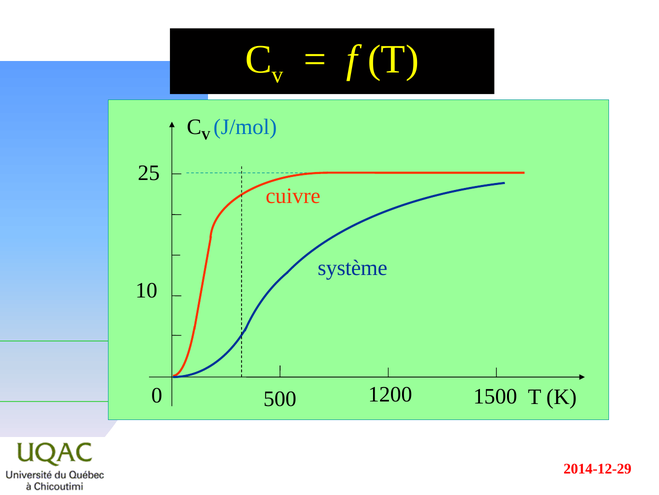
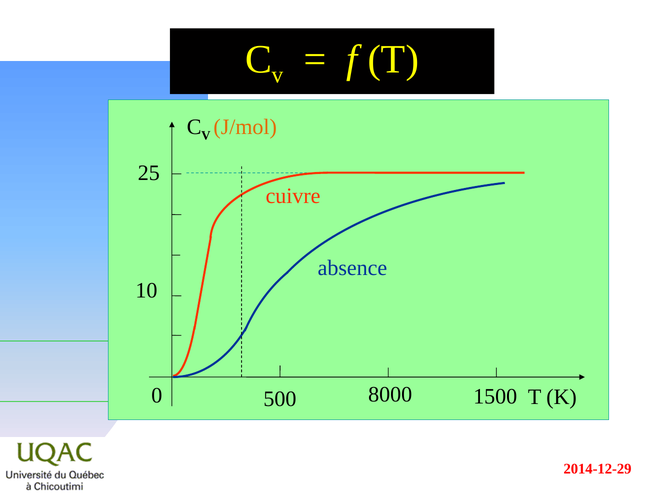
J/mol colour: blue -> orange
système: système -> absence
1200: 1200 -> 8000
